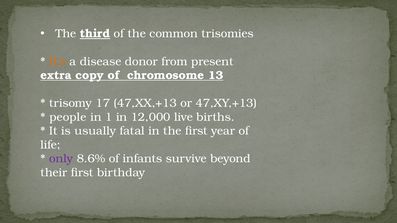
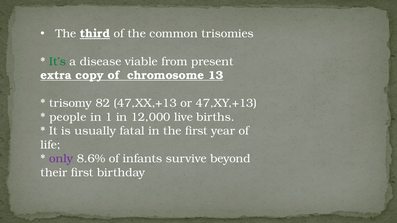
It’s colour: orange -> green
donor: donor -> viable
17: 17 -> 82
